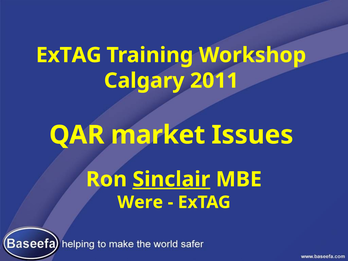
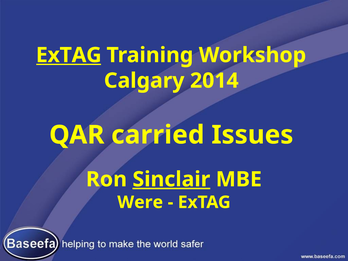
ExTAG at (69, 55) underline: none -> present
2011: 2011 -> 2014
market: market -> carried
